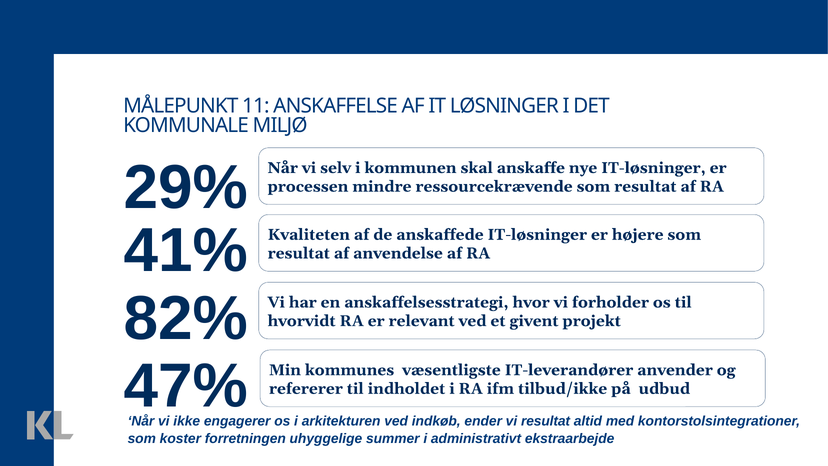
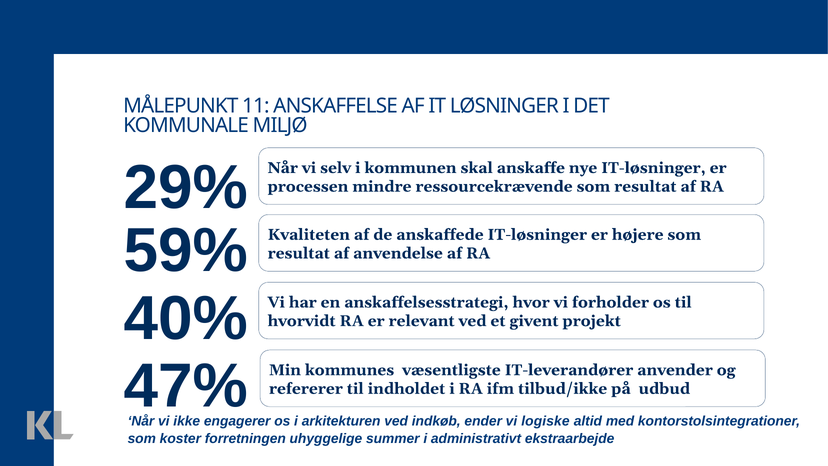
41%: 41% -> 59%
82%: 82% -> 40%
vi resultat: resultat -> logiske
